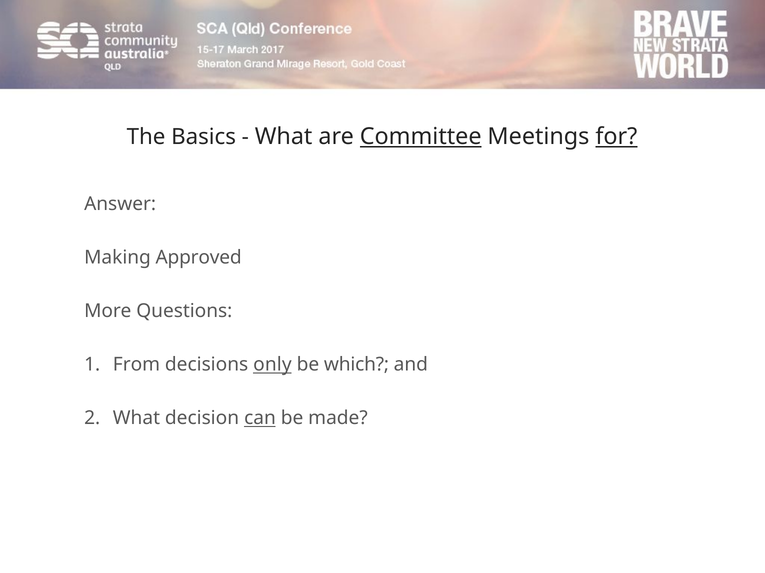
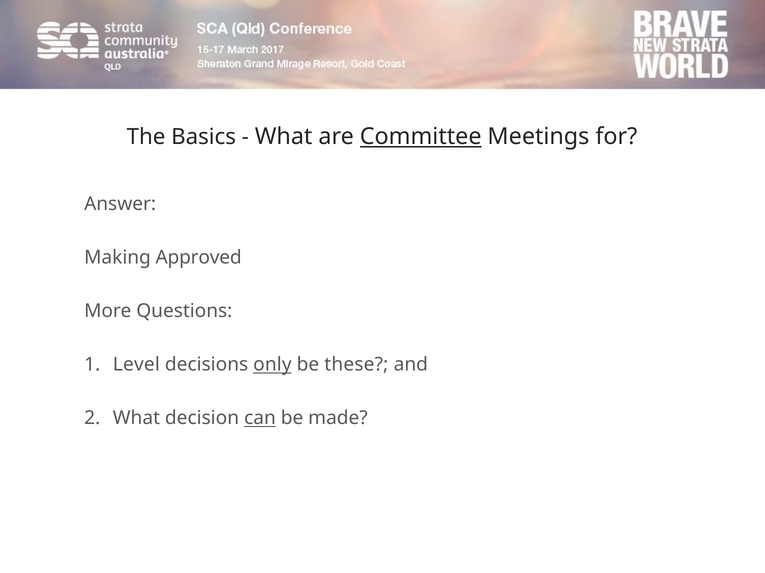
for underline: present -> none
From: From -> Level
which: which -> these
